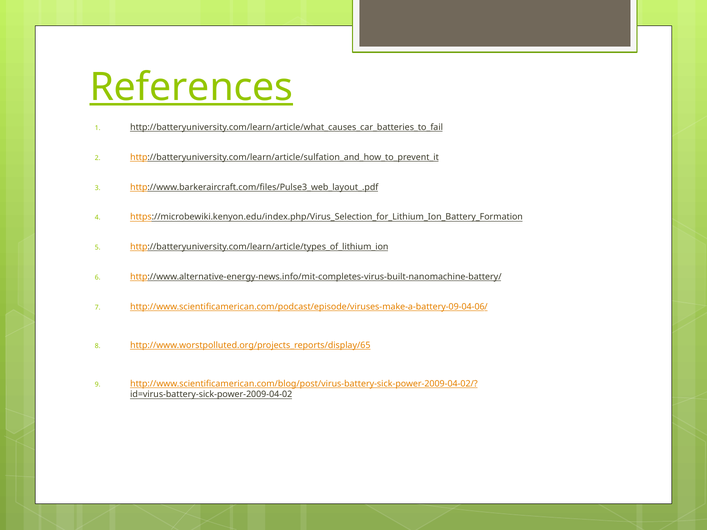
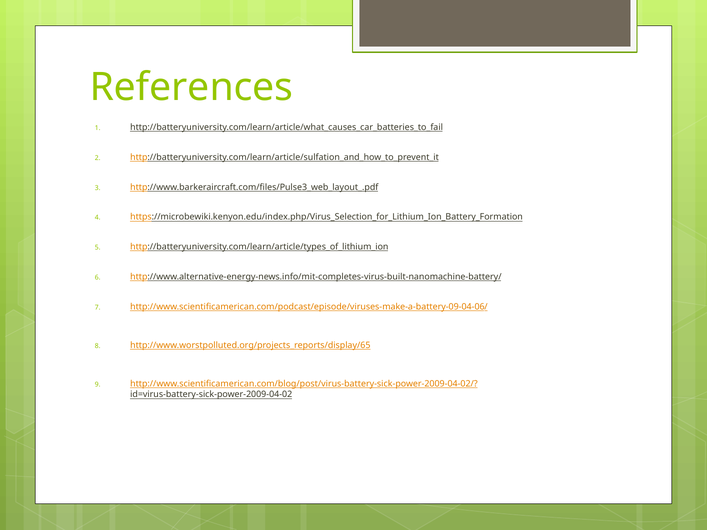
References underline: present -> none
